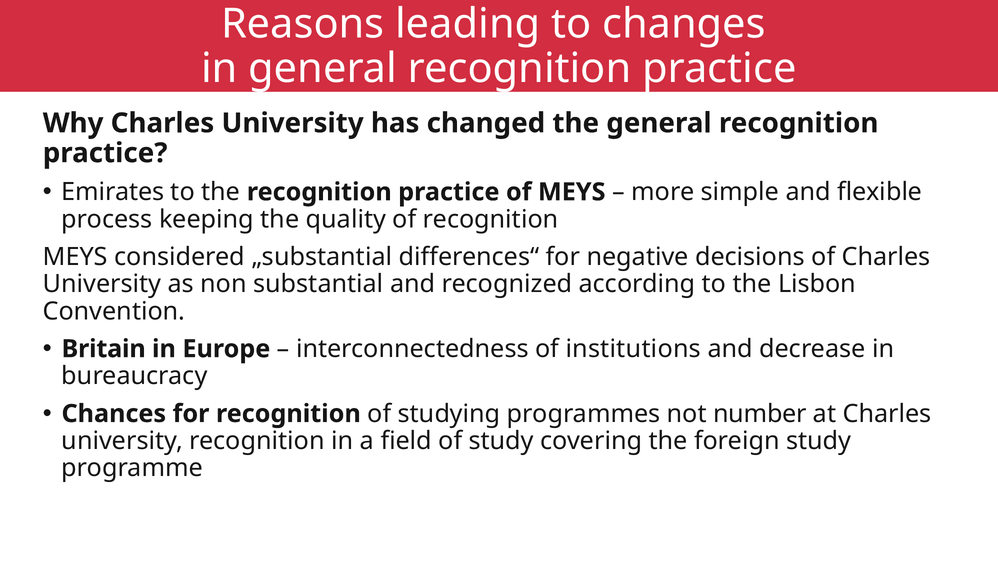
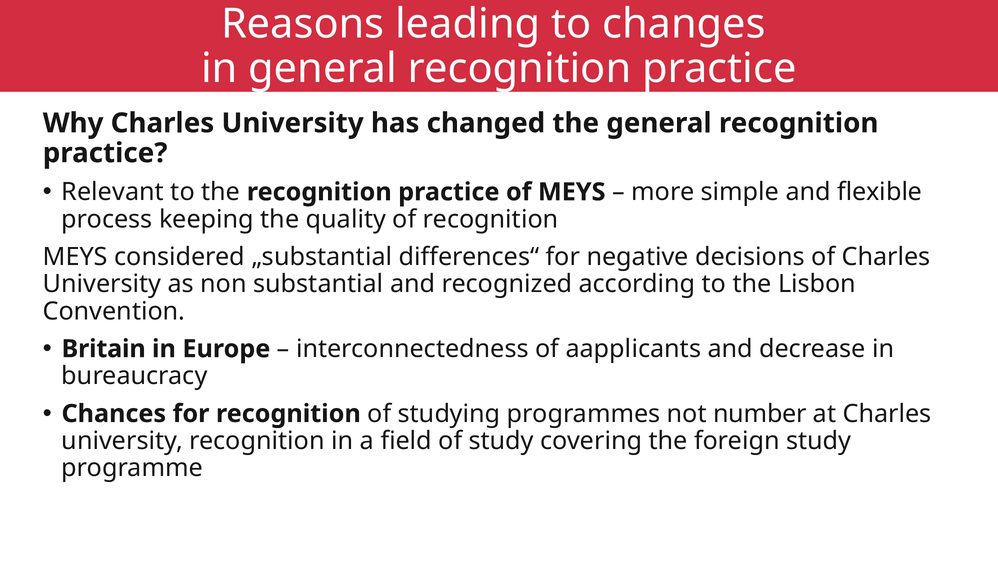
Emirates: Emirates -> Relevant
institutions: institutions -> aapplicants
